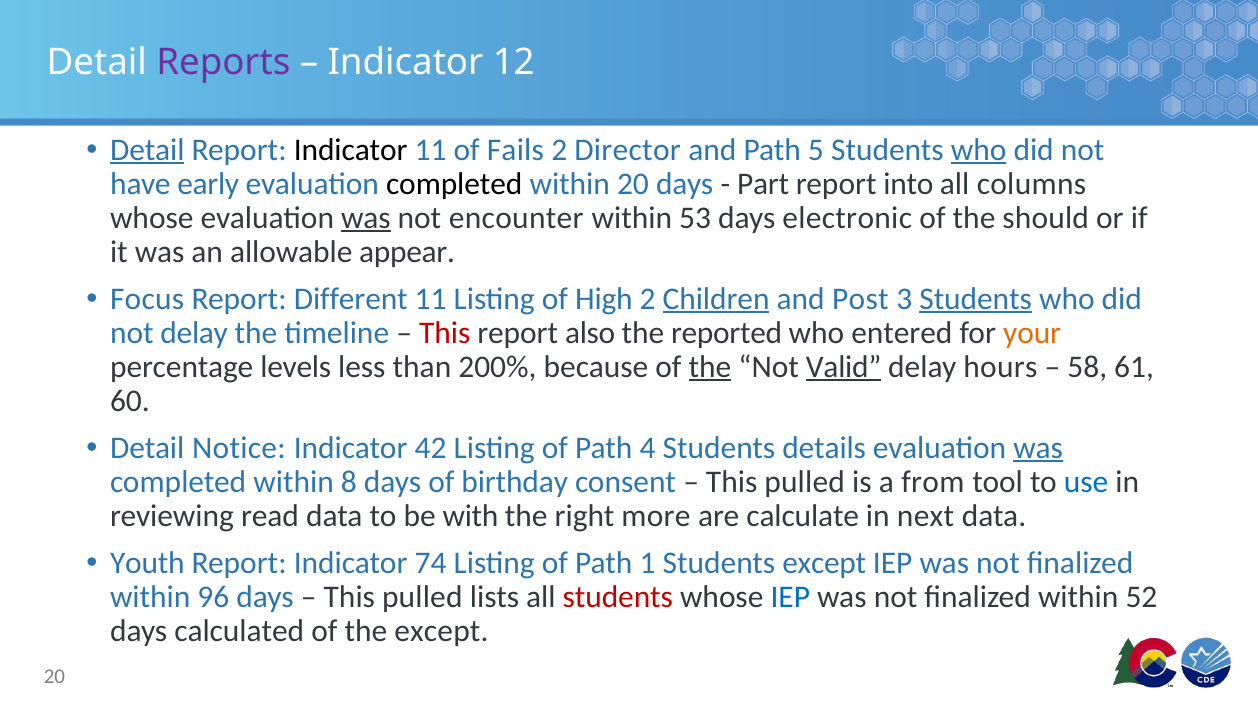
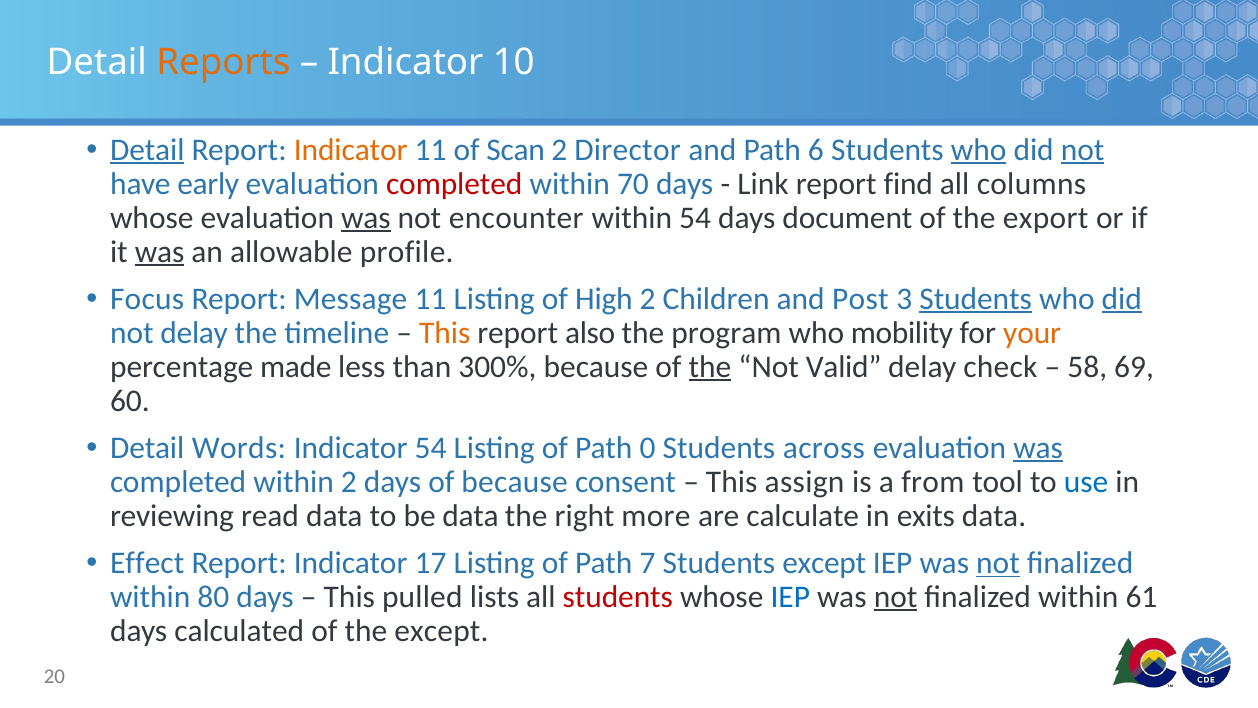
Reports colour: purple -> orange
12: 12 -> 10
Indicator at (351, 150) colour: black -> orange
Fails: Fails -> Scan
5: 5 -> 6
not at (1083, 150) underline: none -> present
completed at (454, 184) colour: black -> red
within 20: 20 -> 70
Part: Part -> Link
into: into -> find
within 53: 53 -> 54
electronic: electronic -> document
should: should -> export
was at (160, 252) underline: none -> present
appear: appear -> profile
Different: Different -> Message
Children underline: present -> none
did at (1122, 299) underline: none -> present
This at (445, 333) colour: red -> orange
reported: reported -> program
entered: entered -> mobility
levels: levels -> made
200%: 200% -> 300%
Valid underline: present -> none
hours: hours -> check
61: 61 -> 69
Notice: Notice -> Words
Indicator 42: 42 -> 54
4: 4 -> 0
details: details -> across
within 8: 8 -> 2
of birthday: birthday -> because
pulled at (805, 482): pulled -> assign
be with: with -> data
next: next -> exits
Youth: Youth -> Effect
74: 74 -> 17
1: 1 -> 7
not at (998, 563) underline: none -> present
96: 96 -> 80
not at (896, 597) underline: none -> present
52: 52 -> 61
